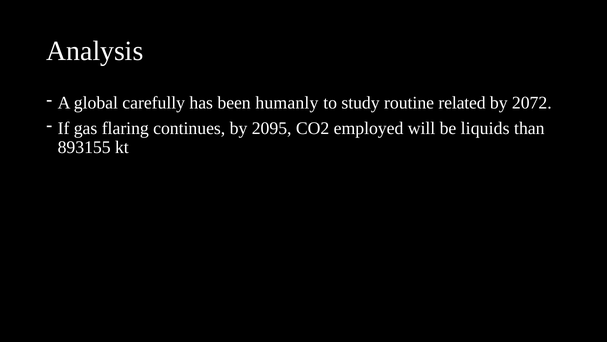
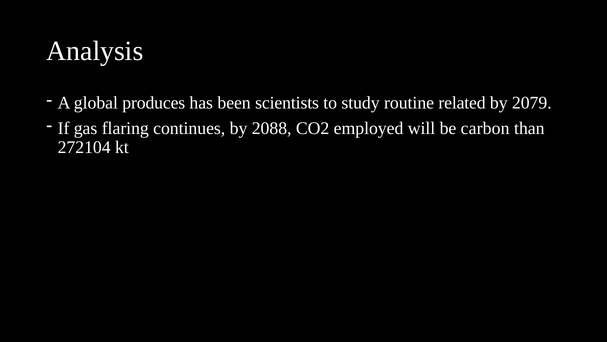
carefully: carefully -> produces
humanly: humanly -> scientists
2072: 2072 -> 2079
2095: 2095 -> 2088
liquids: liquids -> carbon
893155: 893155 -> 272104
